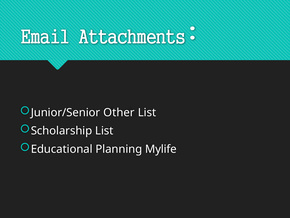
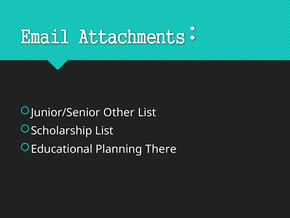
Mylife: Mylife -> There
